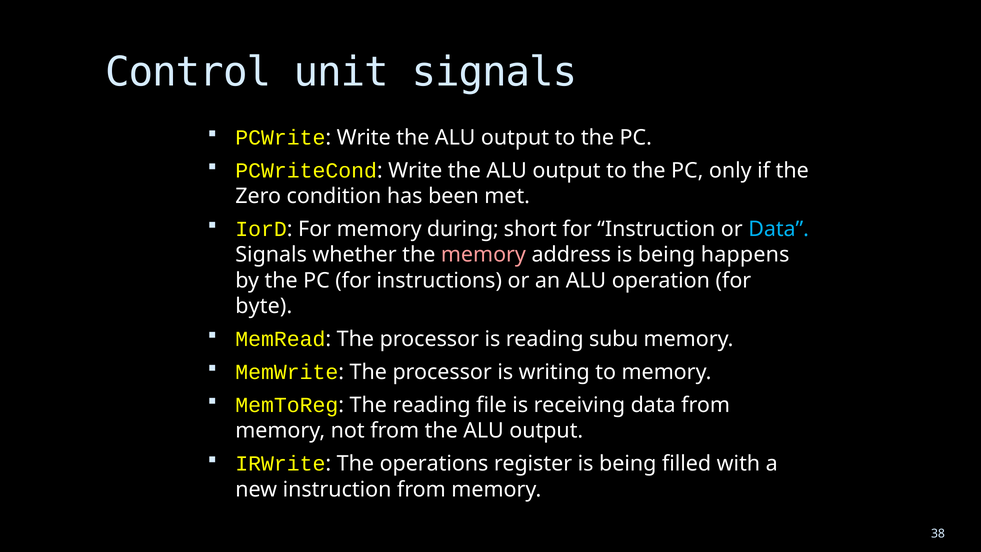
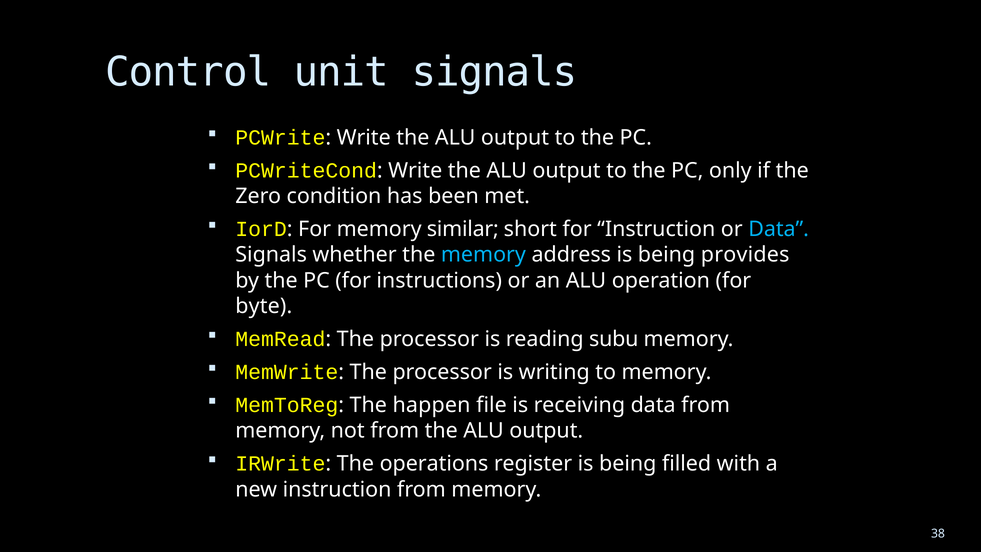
during: during -> similar
memory at (483, 255) colour: pink -> light blue
happens: happens -> provides
The reading: reading -> happen
